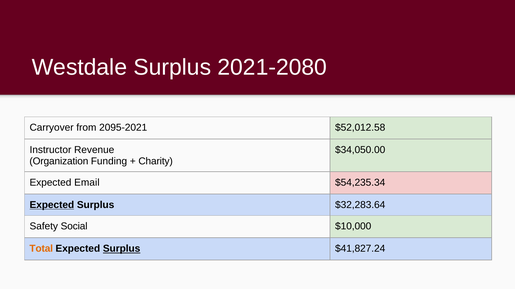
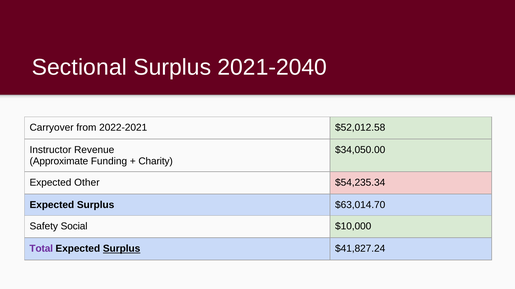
Westdale: Westdale -> Sectional
2021-2080: 2021-2080 -> 2021-2040
2095-2021: 2095-2021 -> 2022-2021
Organization: Organization -> Approximate
Email: Email -> Other
Expected at (52, 205) underline: present -> none
$32,283.64: $32,283.64 -> $63,014.70
Total colour: orange -> purple
